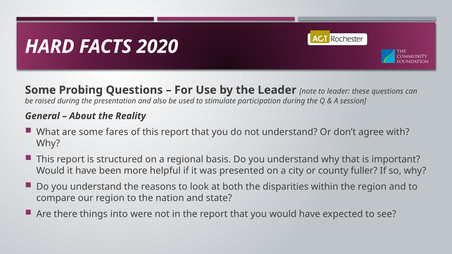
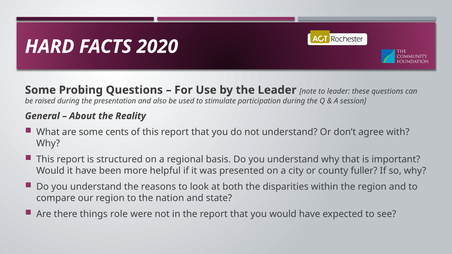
fares: fares -> cents
into: into -> role
